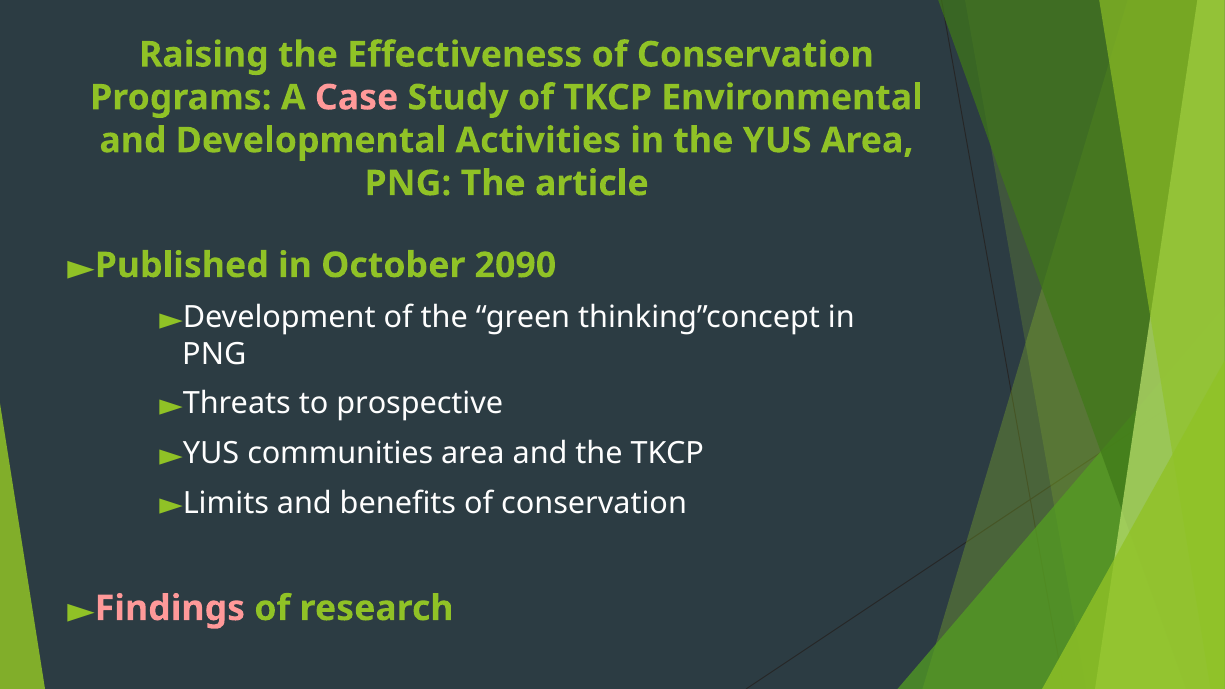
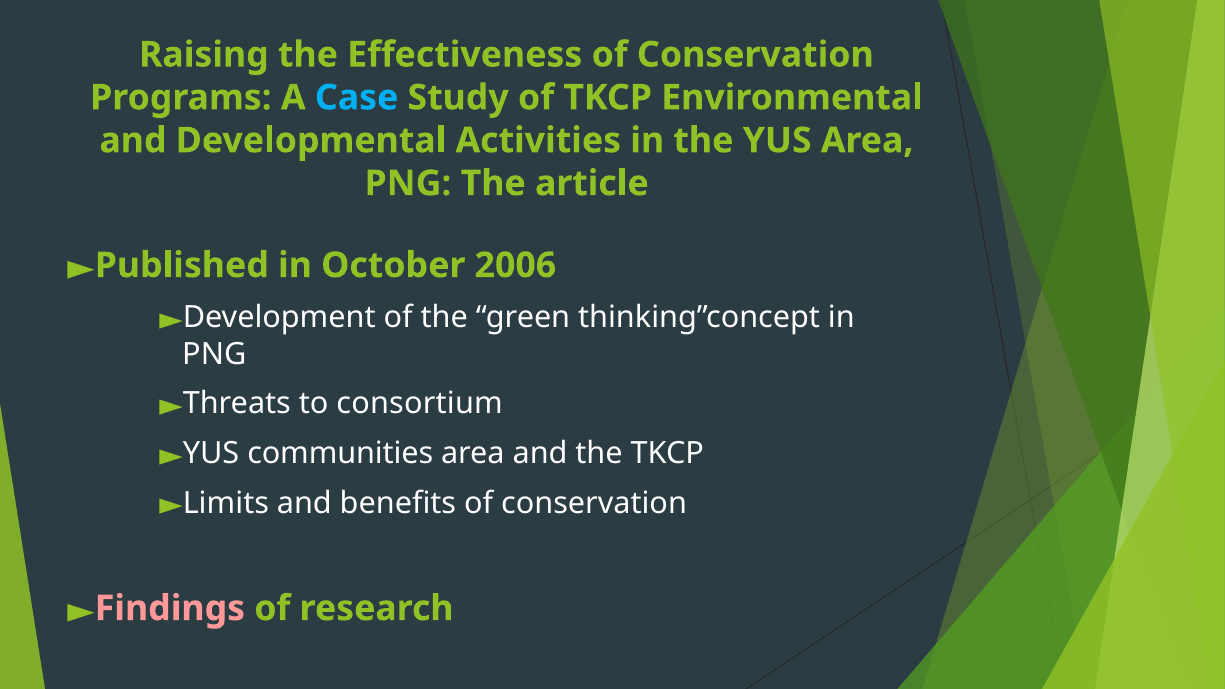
Case colour: pink -> light blue
2090: 2090 -> 2006
prospective: prospective -> consortium
